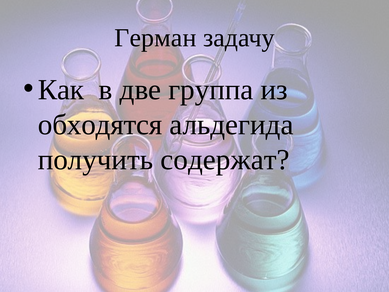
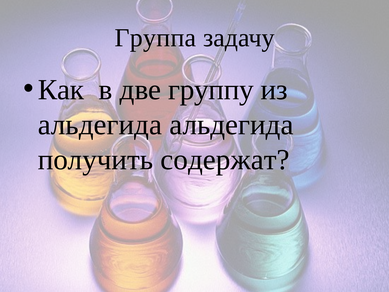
Герман: Герман -> Группа
группа: группа -> группу
обходятся at (100, 125): обходятся -> альдегида
